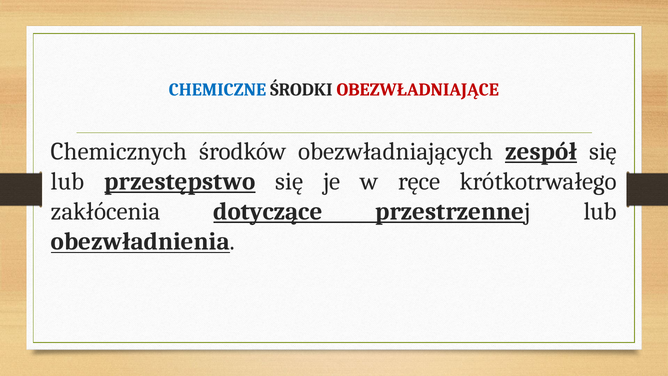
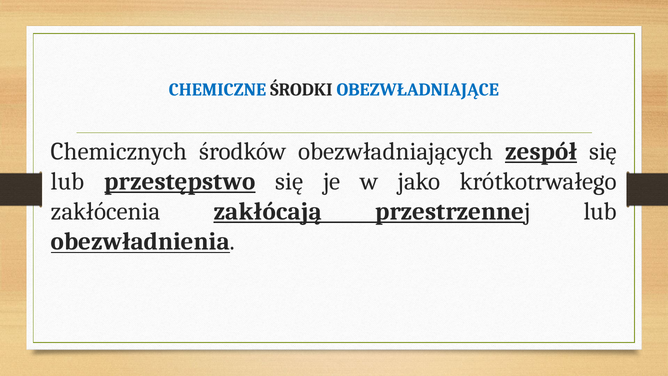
OBEZWŁADNIAJĄCE colour: red -> blue
ręce: ręce -> jako
dotyczące: dotyczące -> zakłócają
